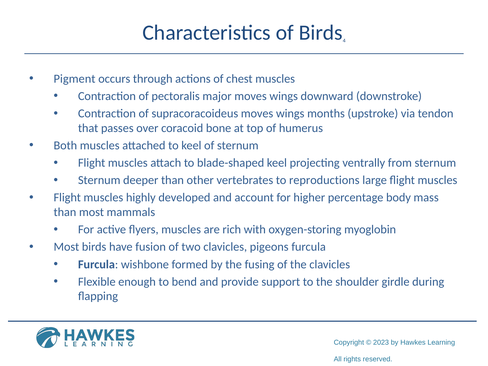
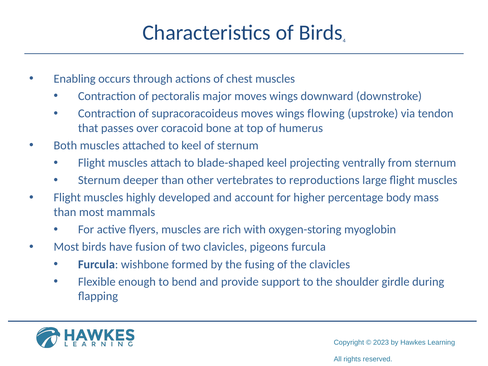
Pigment: Pigment -> Enabling
months: months -> flowing
